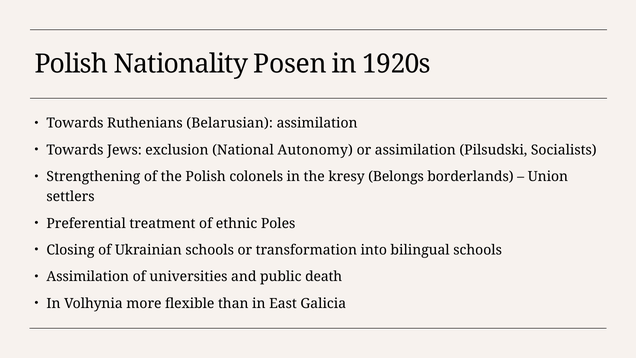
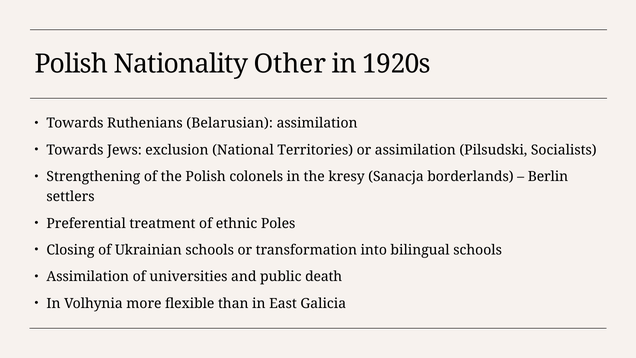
Posen: Posen -> Other
Autonomy: Autonomy -> Territories
Belongs: Belongs -> Sanacja
Union: Union -> Berlin
